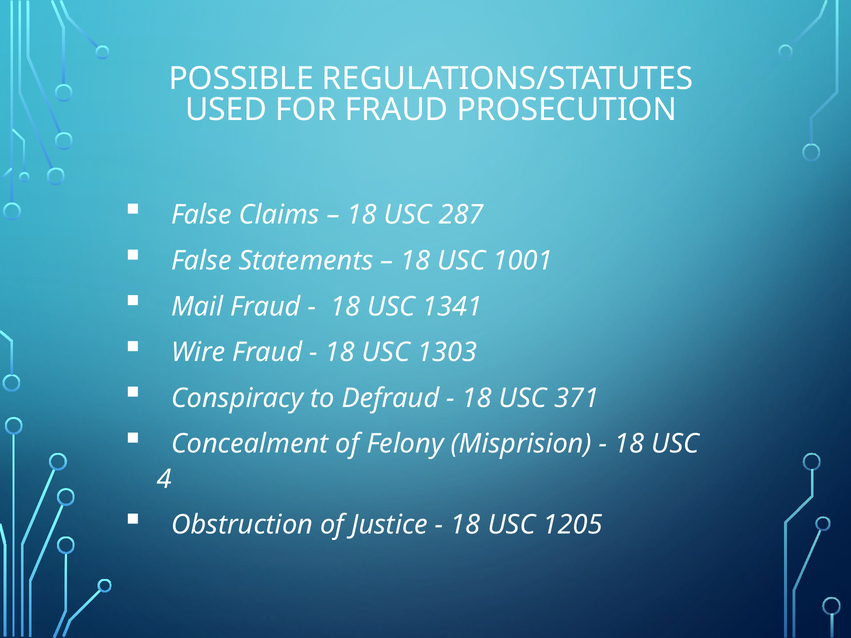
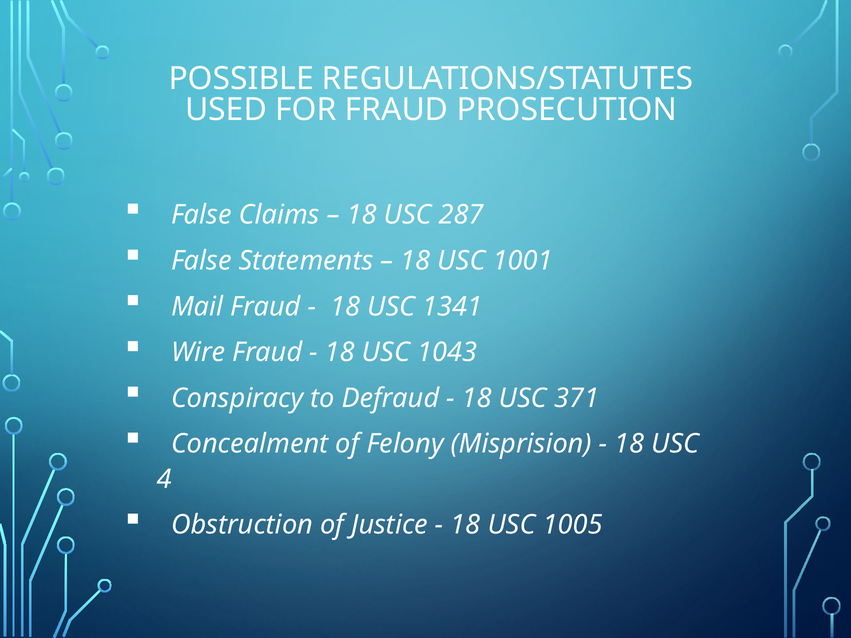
1303: 1303 -> 1043
1205: 1205 -> 1005
